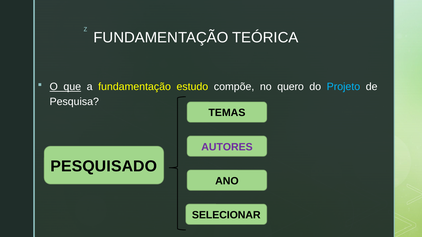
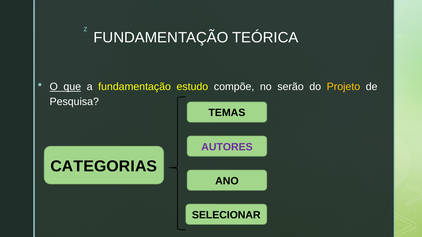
quero: quero -> serão
Projeto colour: light blue -> yellow
PESQUISADO: PESQUISADO -> CATEGORIAS
